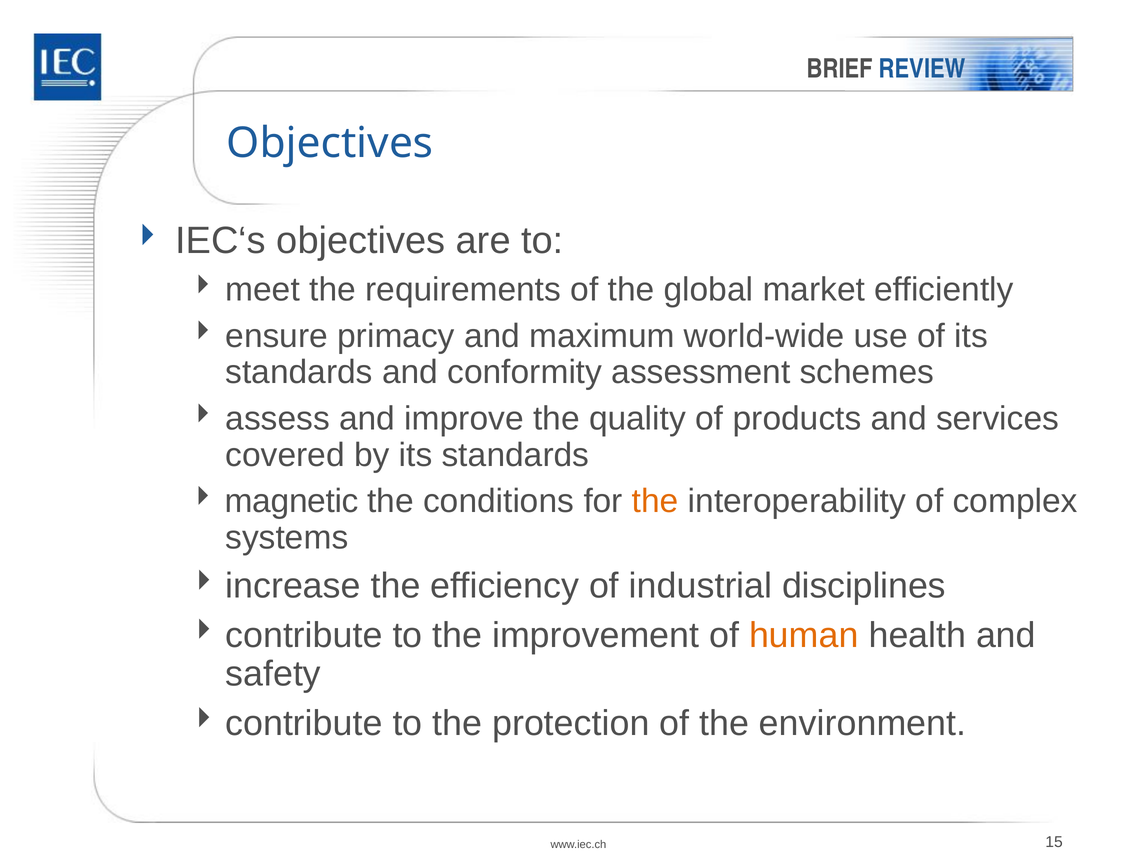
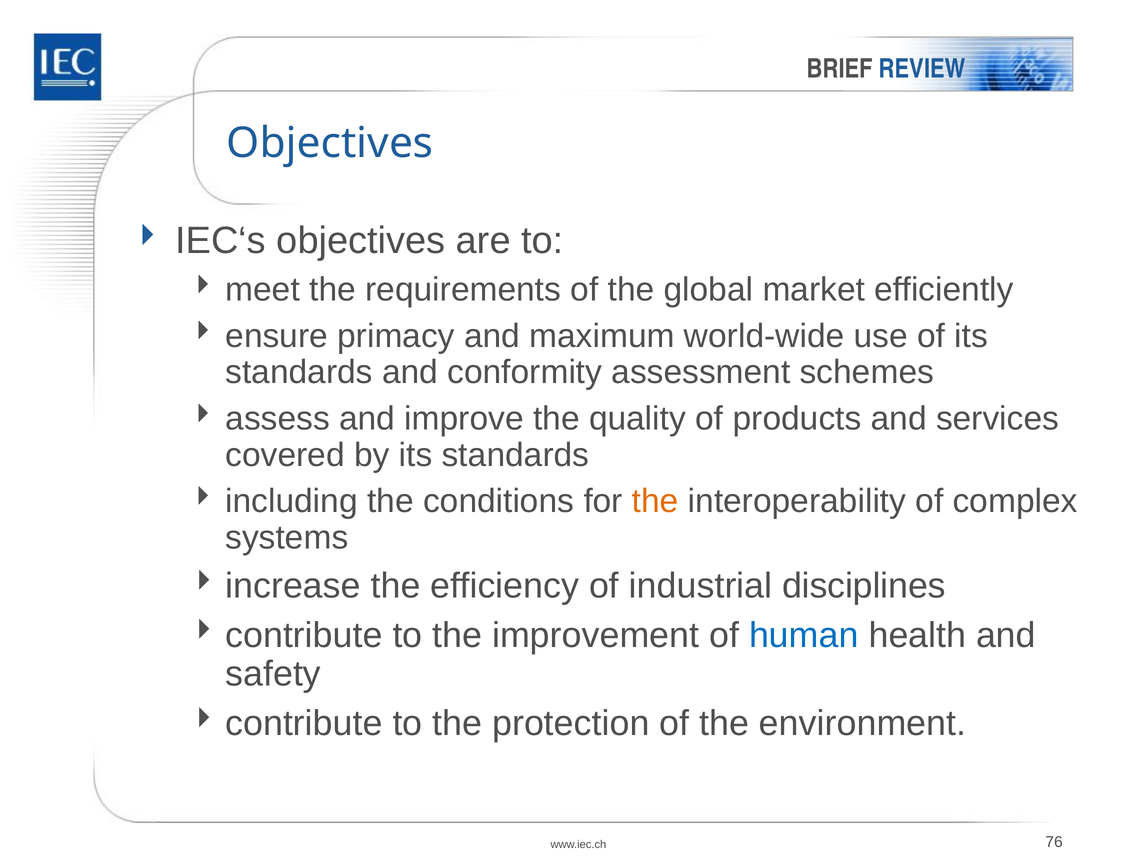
magnetic: magnetic -> including
human colour: orange -> blue
15: 15 -> 76
